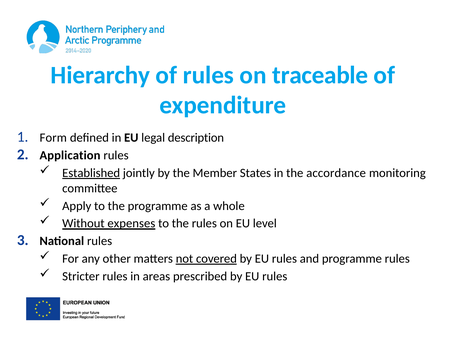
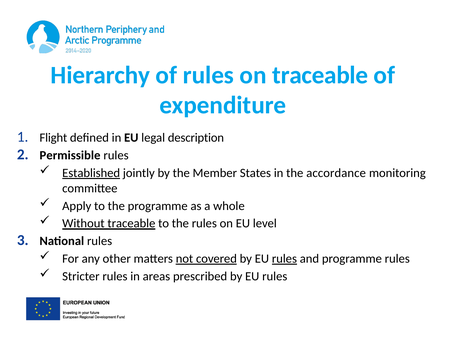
Form: Form -> Flight
Application: Application -> Permissible
Without expenses: expenses -> traceable
rules at (284, 259) underline: none -> present
